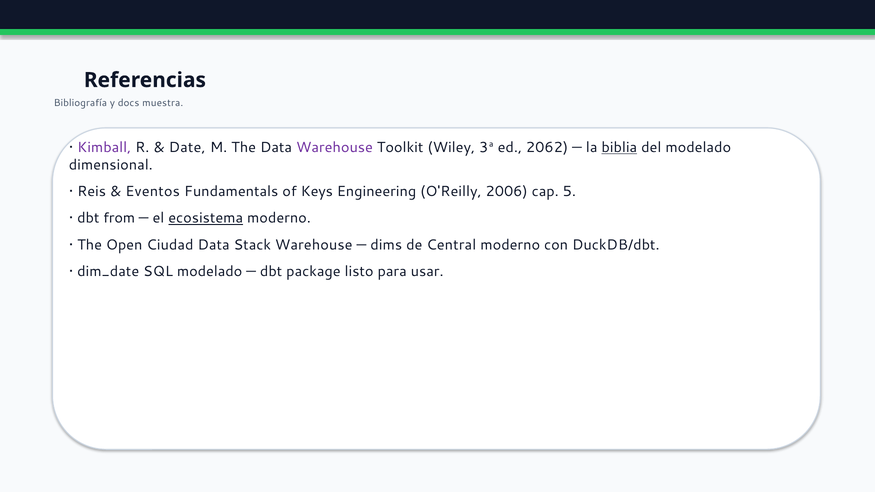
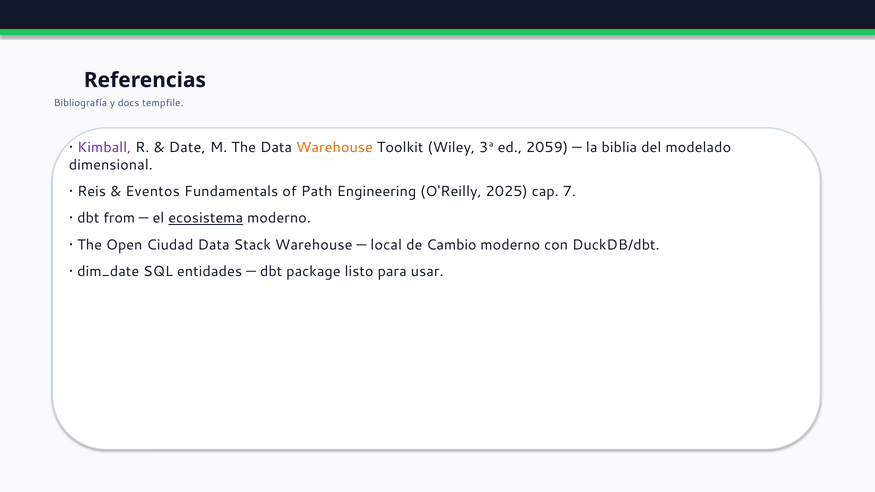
muestra: muestra -> tempfile
Warehouse at (334, 148) colour: purple -> orange
2062: 2062 -> 2059
biblia underline: present -> none
Keys: Keys -> Path
2006: 2006 -> 2025
5: 5 -> 7
dims: dims -> local
Central: Central -> Cambio
SQL modelado: modelado -> entidades
